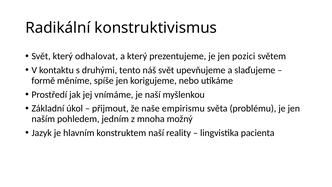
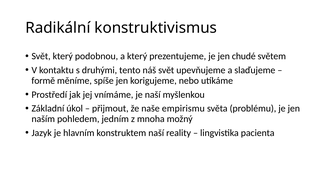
odhalovat: odhalovat -> podobnou
pozici: pozici -> chudé
